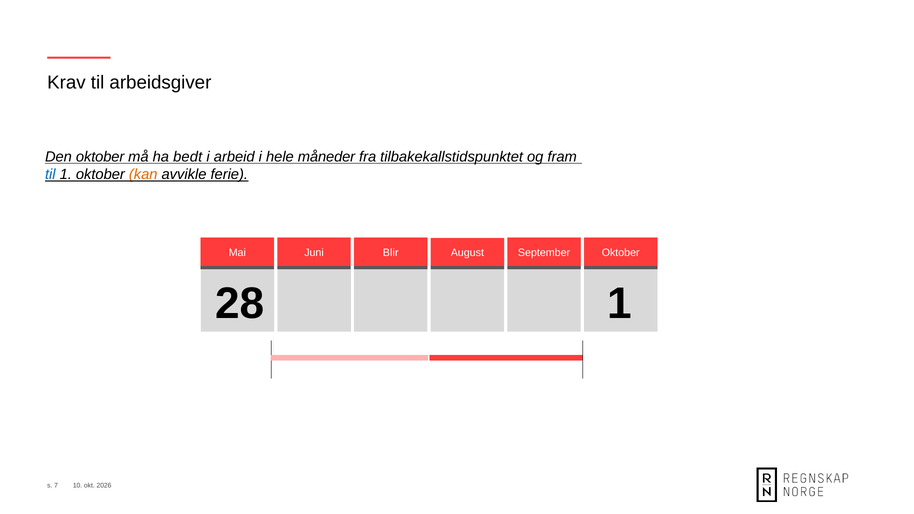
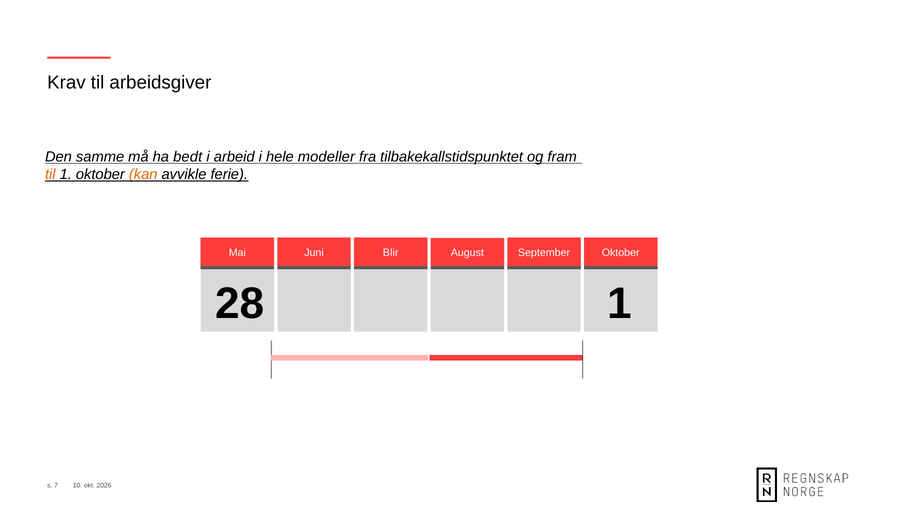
Den oktober: oktober -> samme
måneder: måneder -> modeller
til at (50, 175) colour: blue -> orange
